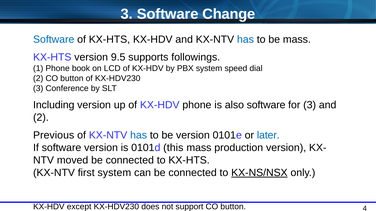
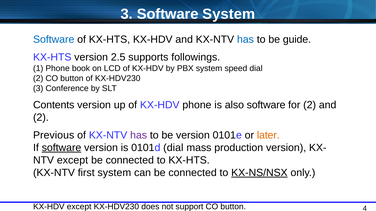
Software Change: Change -> System
be mass: mass -> guide
9.5: 9.5 -> 2.5
Including: Including -> Contents
for 3: 3 -> 2
has at (139, 135) colour: blue -> purple
later colour: blue -> orange
software at (62, 148) underline: none -> present
0101d this: this -> dial
moved at (73, 161): moved -> except
